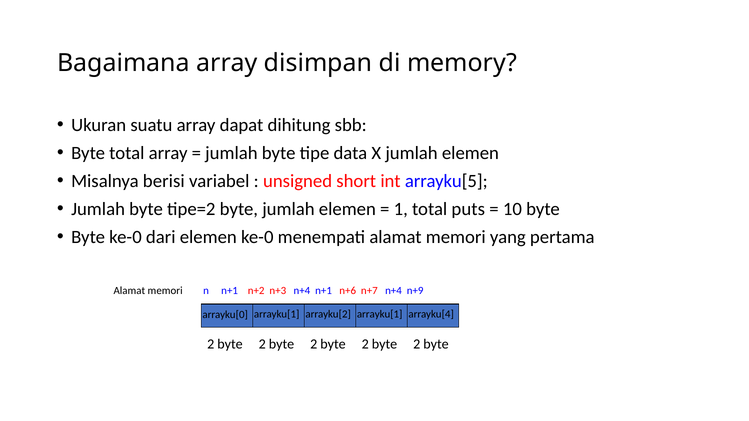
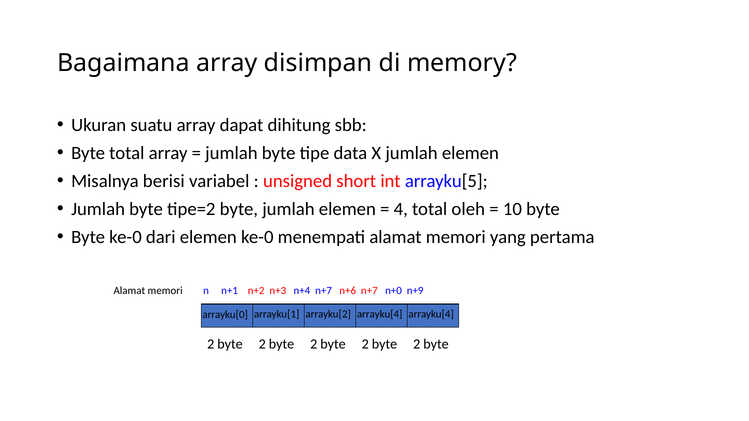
1: 1 -> 4
puts: puts -> oleh
n+4 n+1: n+1 -> n+7
n+7 n+4: n+4 -> n+0
arrayku[1 arrayku[1: arrayku[1 -> arrayku[4
